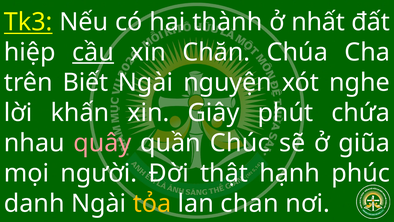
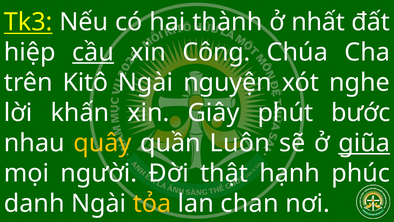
Chăn: Chăn -> Công
Biết: Biết -> Kitô
chứa: chứa -> bước
quây colour: pink -> yellow
Chúc: Chúc -> Luôn
giũa underline: none -> present
